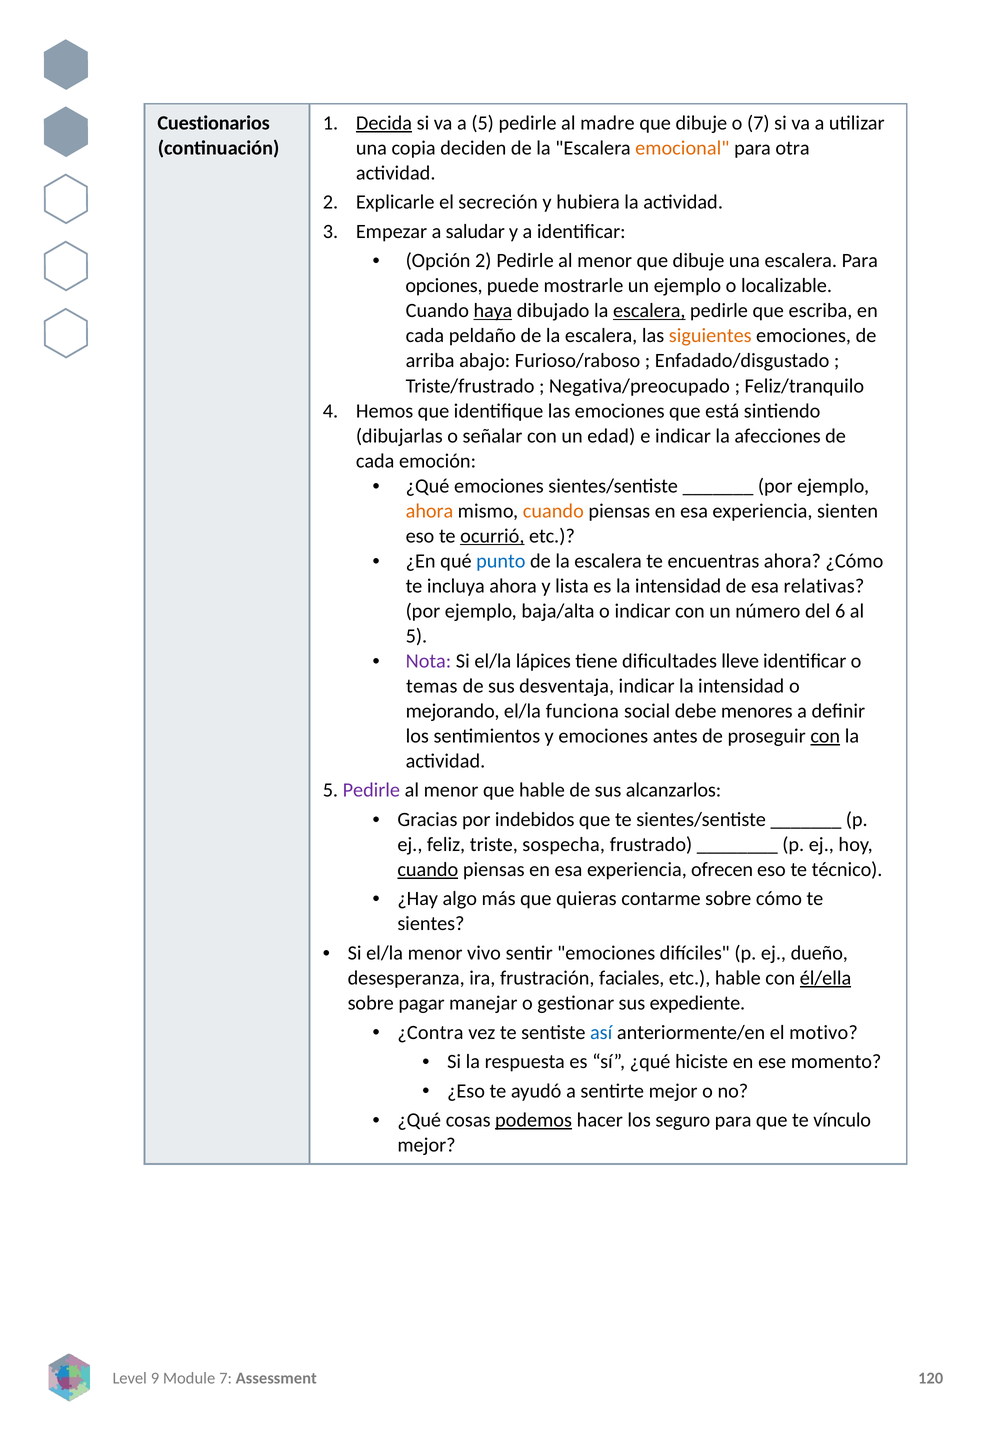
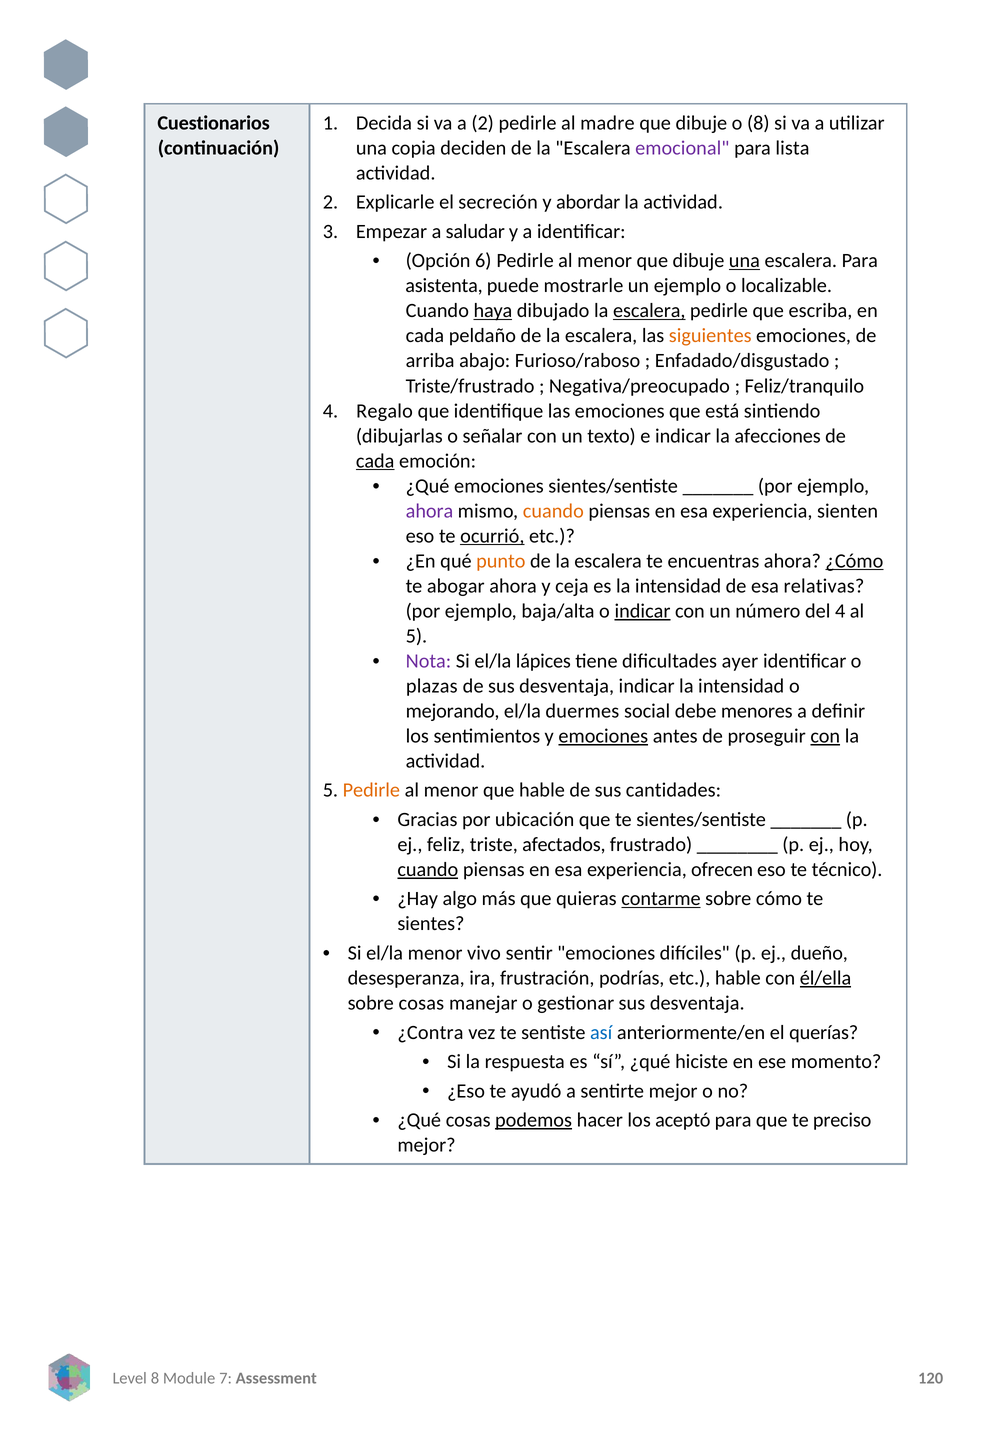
Decida underline: present -> none
a 5: 5 -> 2
o 7: 7 -> 8
emocional colour: orange -> purple
otra: otra -> lista
hubiera: hubiera -> abordar
Opción 2: 2 -> 6
una at (744, 261) underline: none -> present
opciones: opciones -> asistenta
Hemos: Hemos -> Regalo
edad: edad -> texto
cada at (375, 461) underline: none -> present
ahora at (430, 511) colour: orange -> purple
punto colour: blue -> orange
¿Cómo underline: none -> present
incluya: incluya -> abogar
lista: lista -> ceja
indicar at (643, 611) underline: none -> present
del 6: 6 -> 4
lleve: lleve -> ayer
temas: temas -> plazas
funciona: funciona -> duermes
emociones at (603, 736) underline: none -> present
Pedirle at (371, 790) colour: purple -> orange
alcanzarlos: alcanzarlos -> cantidades
indebidos: indebidos -> ubicación
sospecha: sospecha -> afectados
contarme underline: none -> present
faciales: faciales -> podrías
sobre pagar: pagar -> cosas
gestionar sus expediente: expediente -> desventaja
motivo: motivo -> querías
seguro: seguro -> aceptó
vínculo: vínculo -> preciso
9 at (155, 1379): 9 -> 8
